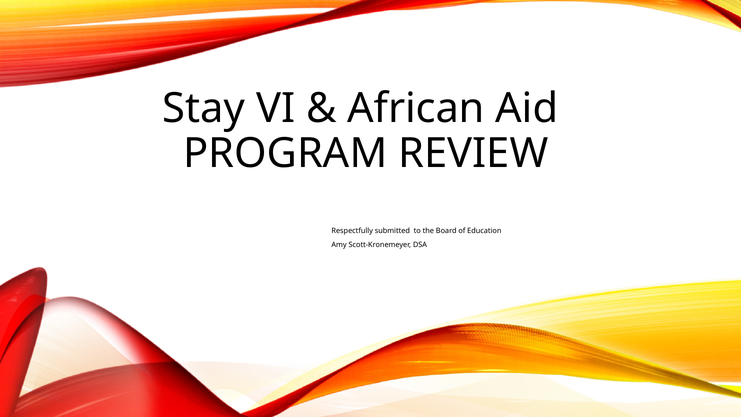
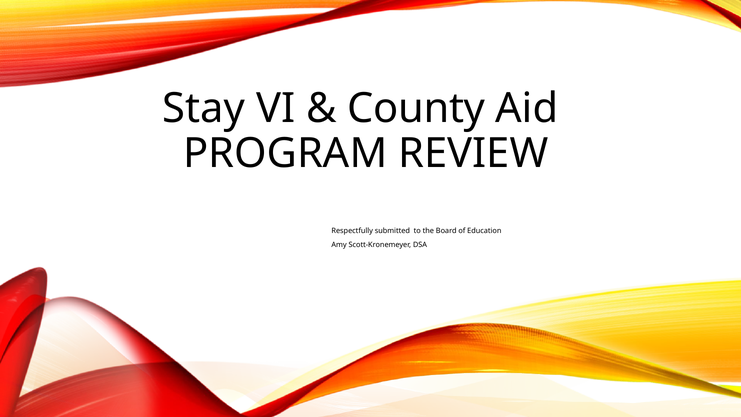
African: African -> County
